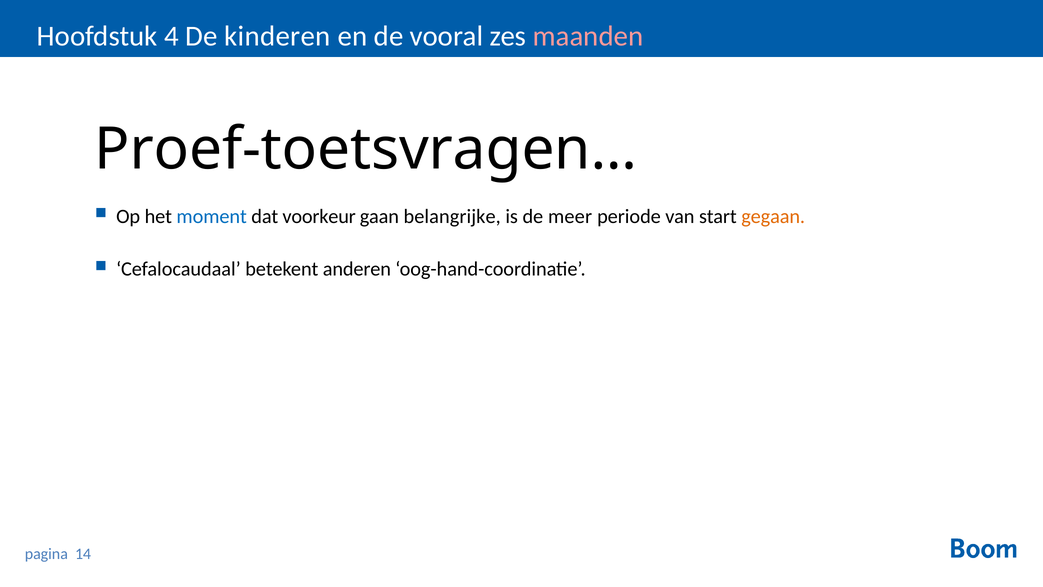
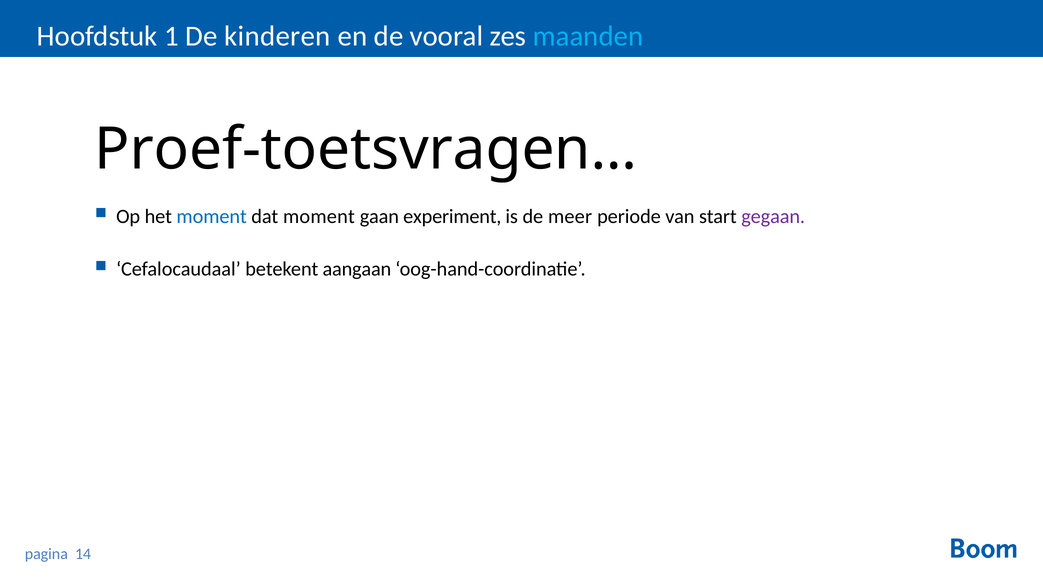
4: 4 -> 1
maanden colour: pink -> light blue
dat voorkeur: voorkeur -> moment
belangrijke: belangrijke -> experiment
gegaan colour: orange -> purple
anderen: anderen -> aangaan
